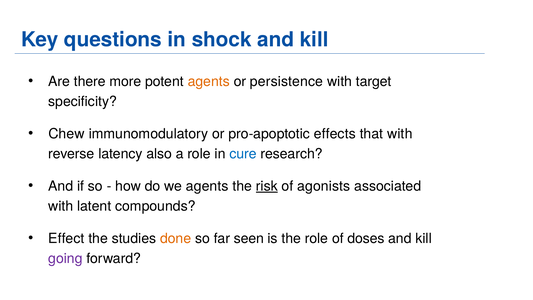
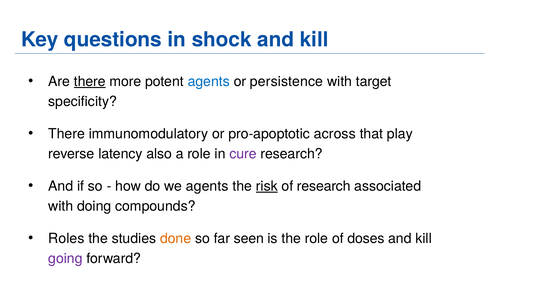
there at (90, 81) underline: none -> present
agents at (209, 81) colour: orange -> blue
Chew at (67, 134): Chew -> There
effects: effects -> across
that with: with -> play
cure colour: blue -> purple
of agonists: agonists -> research
latent: latent -> doing
Effect: Effect -> Roles
